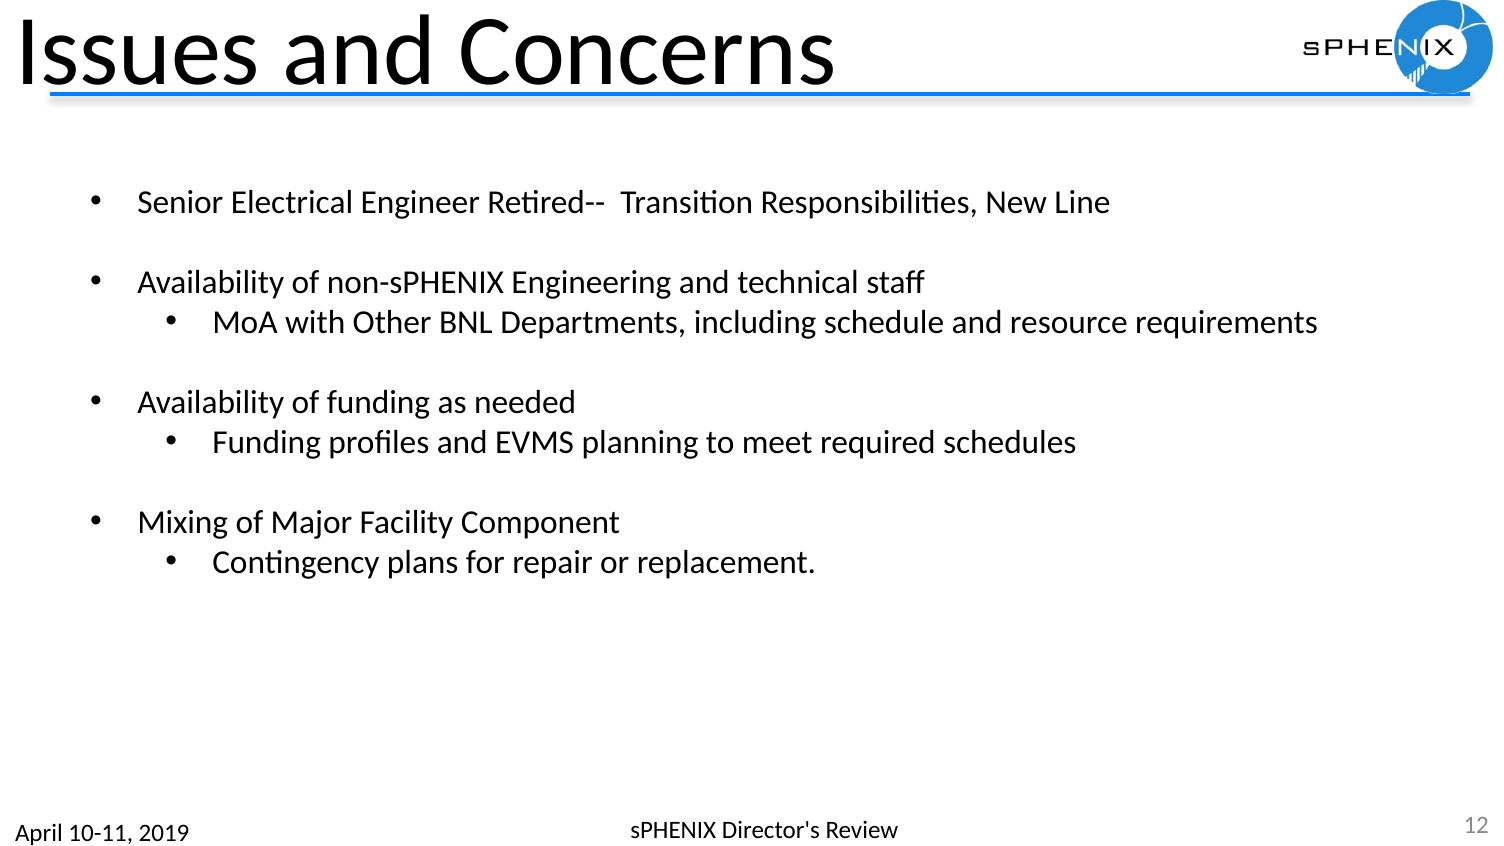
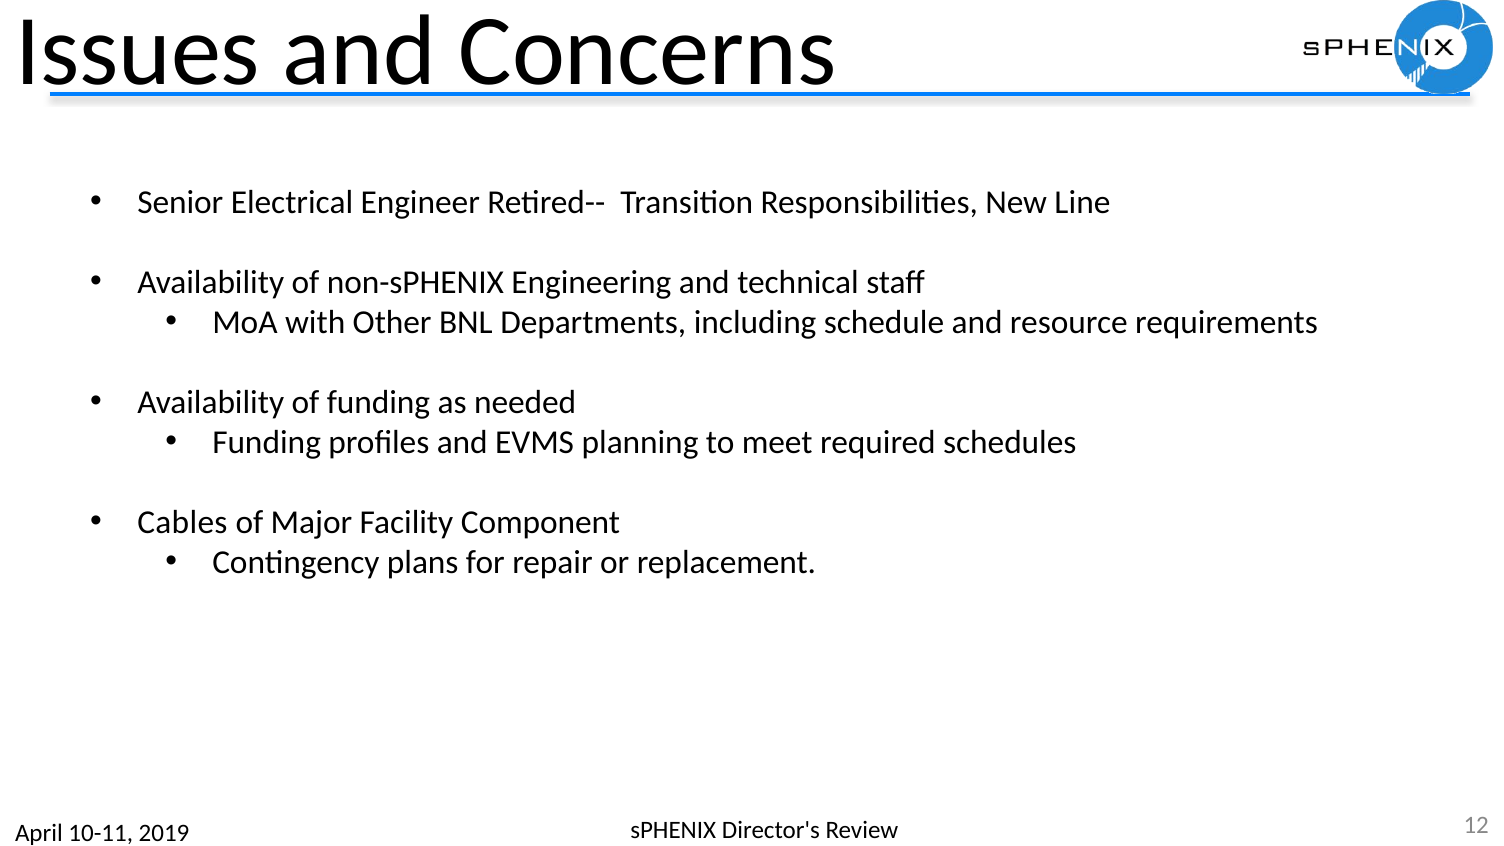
Mixing: Mixing -> Cables
